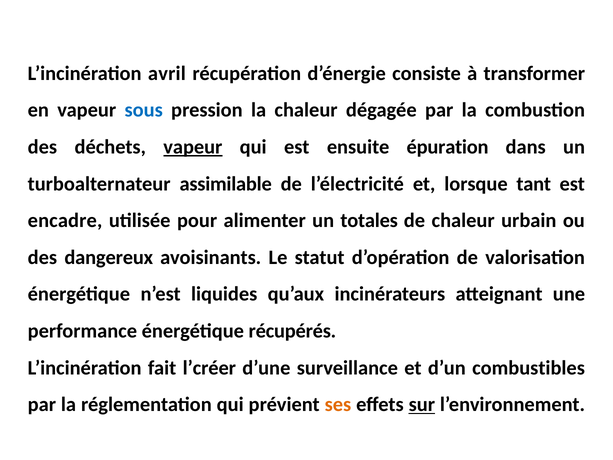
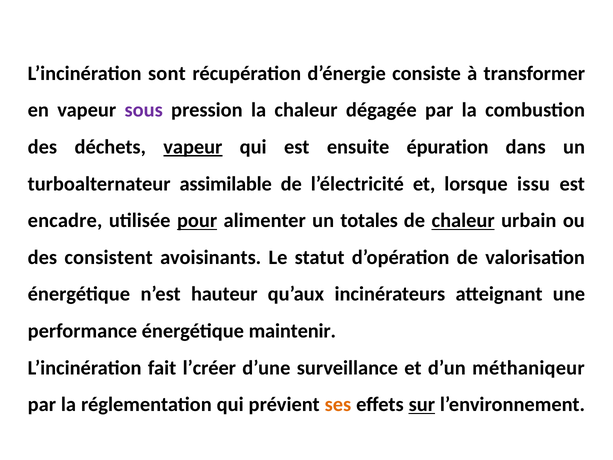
avril: avril -> sont
sous colour: blue -> purple
tant: tant -> issu
pour underline: none -> present
chaleur at (463, 220) underline: none -> present
dangereux: dangereux -> consistent
liquides: liquides -> hauteur
récupérés: récupérés -> maintenir
combustibles: combustibles -> méthaniqeur
